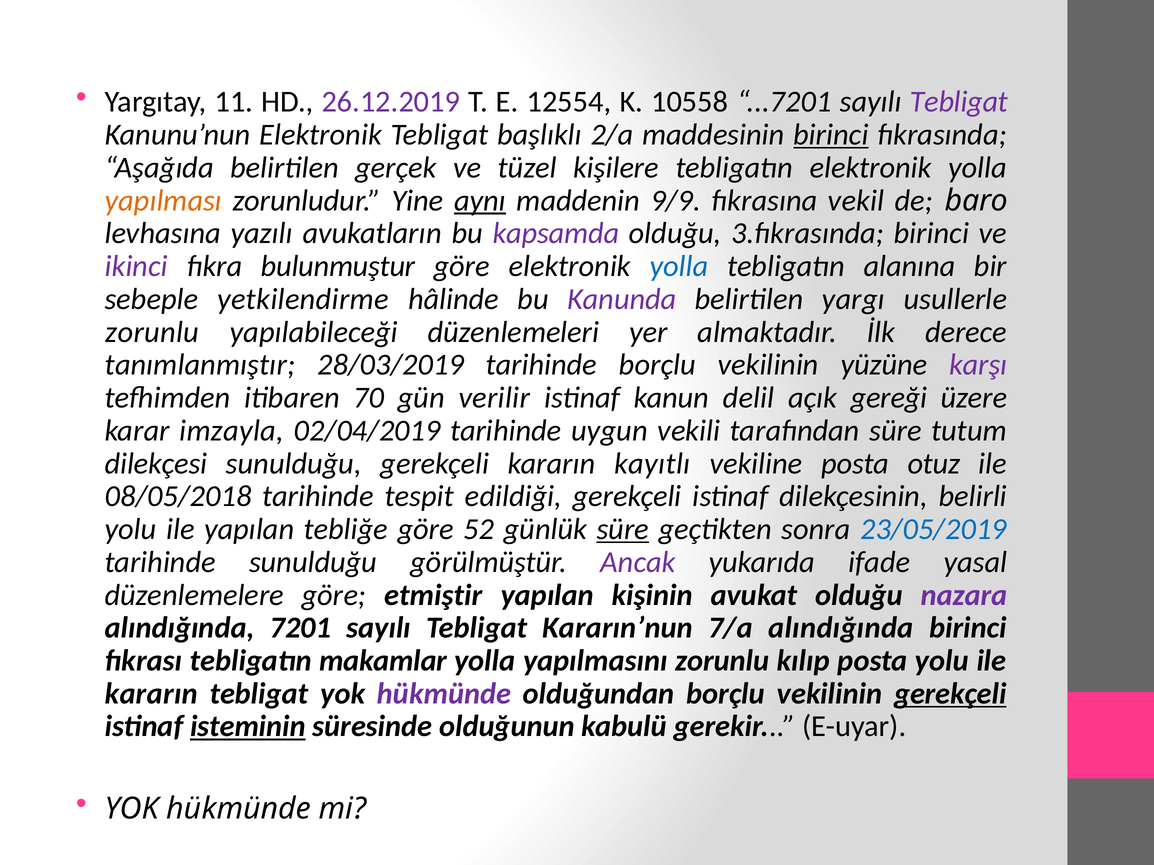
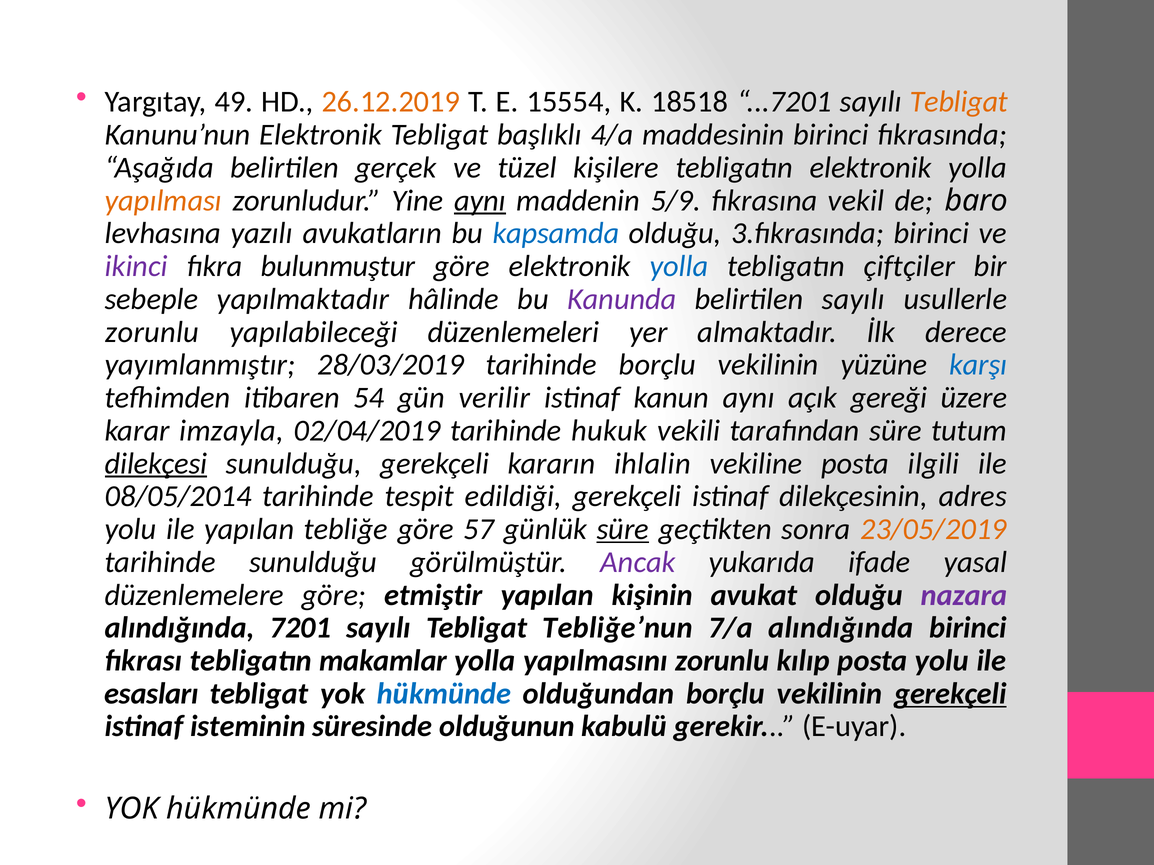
11: 11 -> 49
26.12.2019 colour: purple -> orange
12554: 12554 -> 15554
10558: 10558 -> 18518
Tebligat at (959, 102) colour: purple -> orange
2/a: 2/a -> 4/a
birinci at (831, 135) underline: present -> none
9/9: 9/9 -> 5/9
kapsamda colour: purple -> blue
alanına: alanına -> çiftçiler
yetkilendirme: yetkilendirme -> yapılmaktadır
belirtilen yargı: yargı -> sayılı
tanımlanmıştır: tanımlanmıştır -> yayımlanmıştır
karşı colour: purple -> blue
70: 70 -> 54
kanun delil: delil -> aynı
uygun: uygun -> hukuk
dilekçesi underline: none -> present
kayıtlı: kayıtlı -> ihlalin
otuz: otuz -> ilgili
08/05/2018: 08/05/2018 -> 08/05/2014
belirli: belirli -> adres
52: 52 -> 57
23/05/2019 colour: blue -> orange
Kararın’nun: Kararın’nun -> Tebliğe’nun
kararın at (151, 694): kararın -> esasları
hükmünde at (444, 694) colour: purple -> blue
isteminin underline: present -> none
